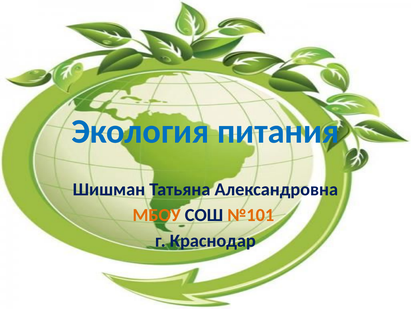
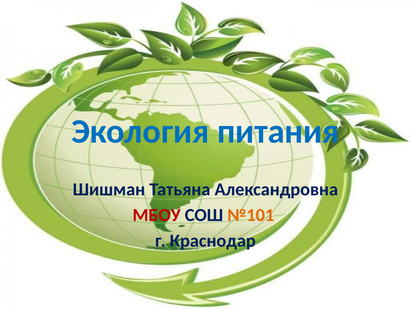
МБОУ colour: orange -> red
